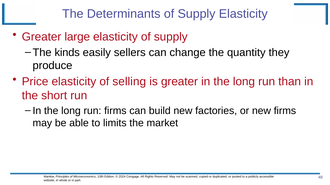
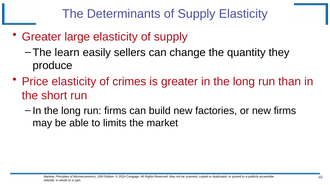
kinds: kinds -> learn
selling: selling -> crimes
